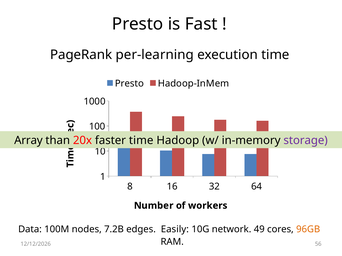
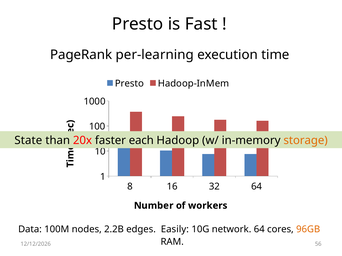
Array: Array -> State
faster time: time -> each
storage colour: purple -> orange
7.2B: 7.2B -> 2.2B
network 49: 49 -> 64
